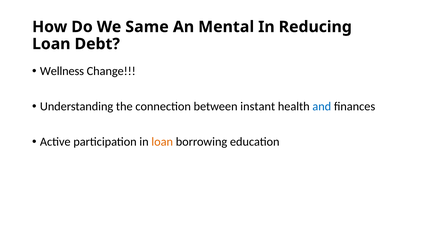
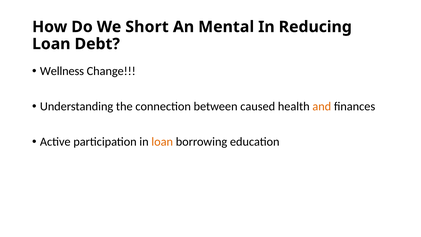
Same: Same -> Short
instant: instant -> caused
and colour: blue -> orange
